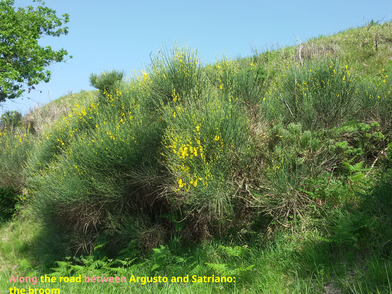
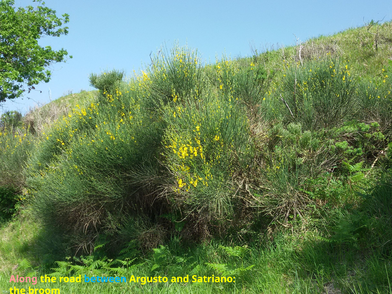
between colour: pink -> light blue
